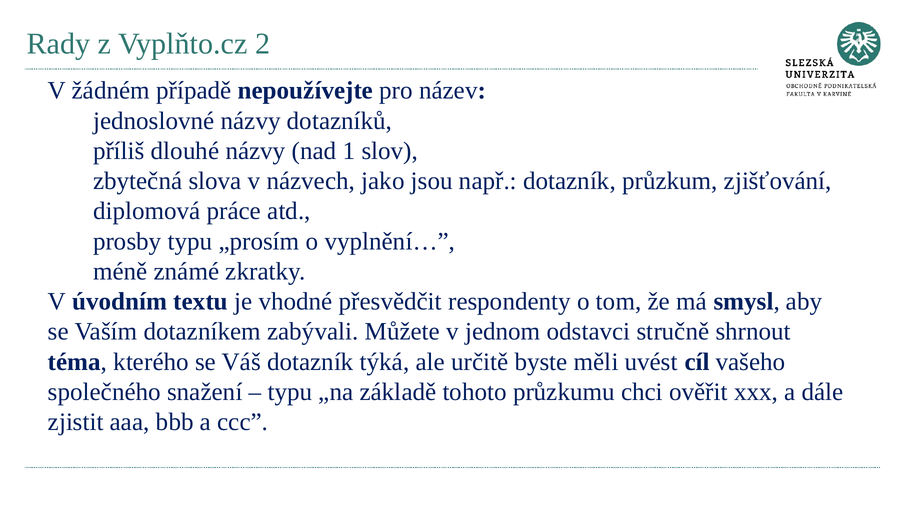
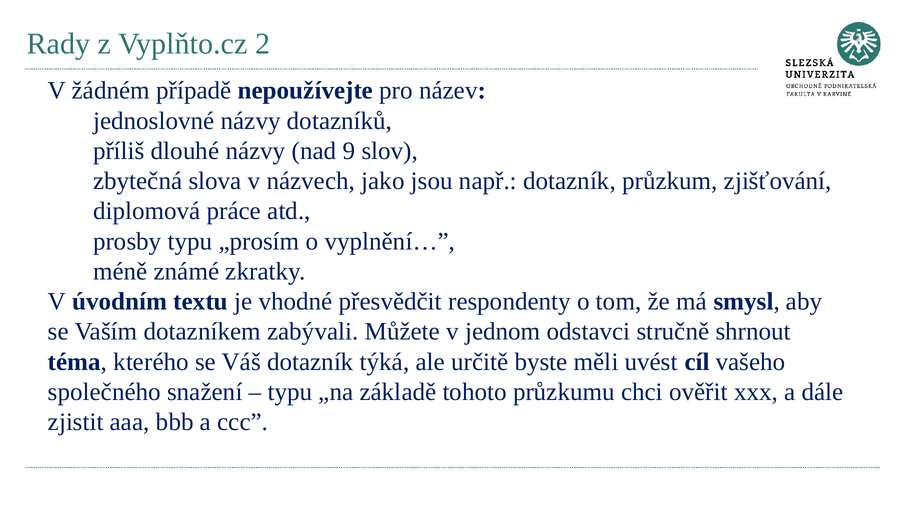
1: 1 -> 9
